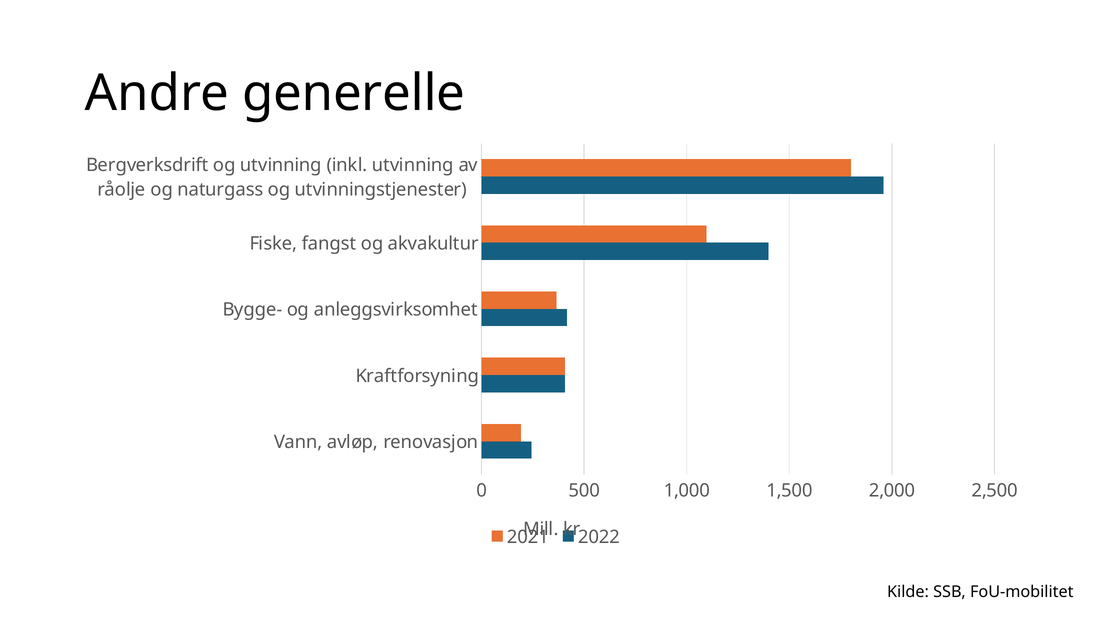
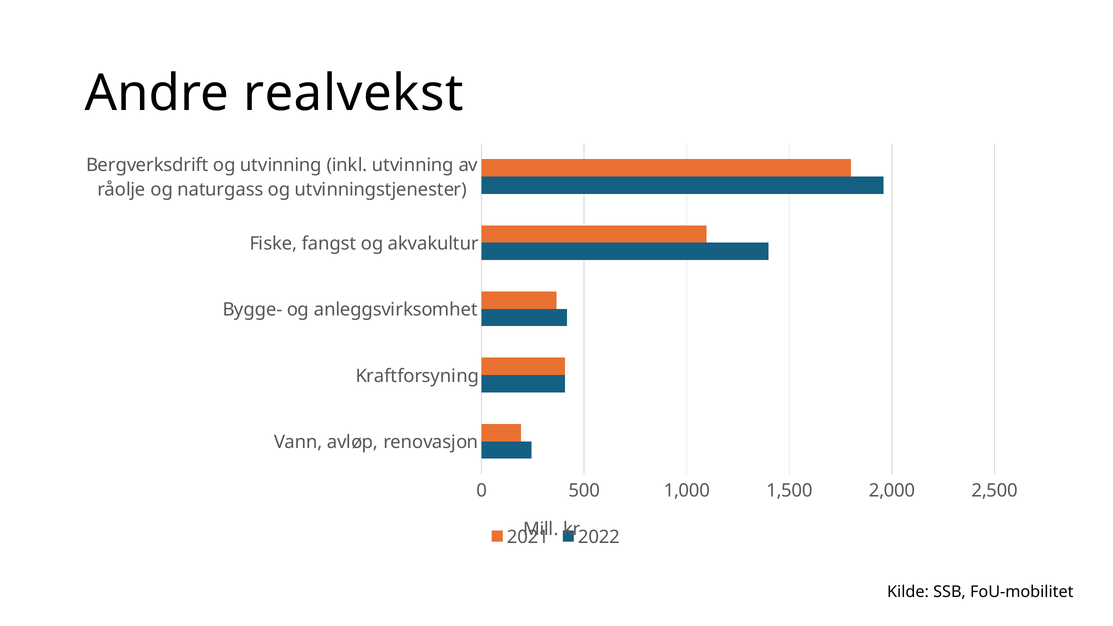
generelle: generelle -> realvekst
